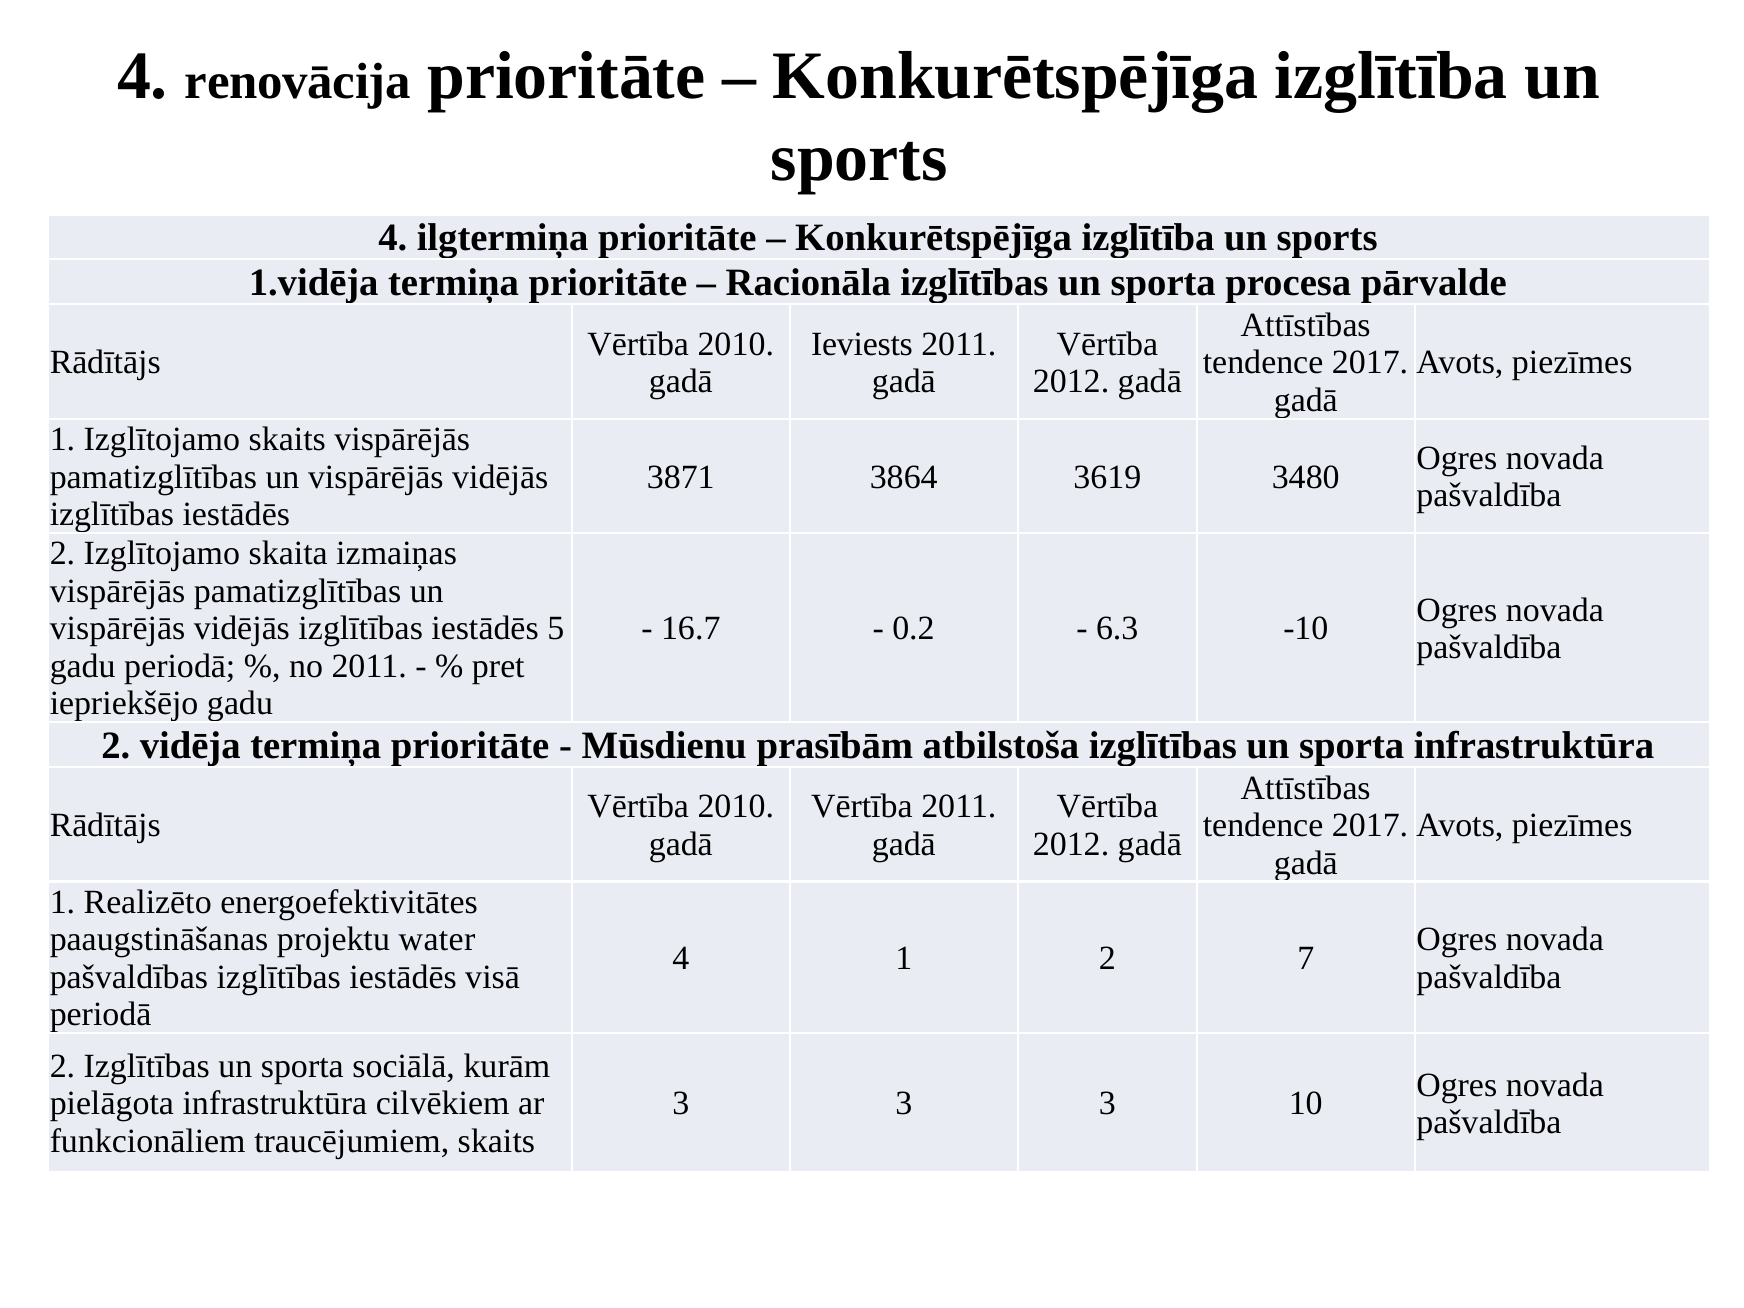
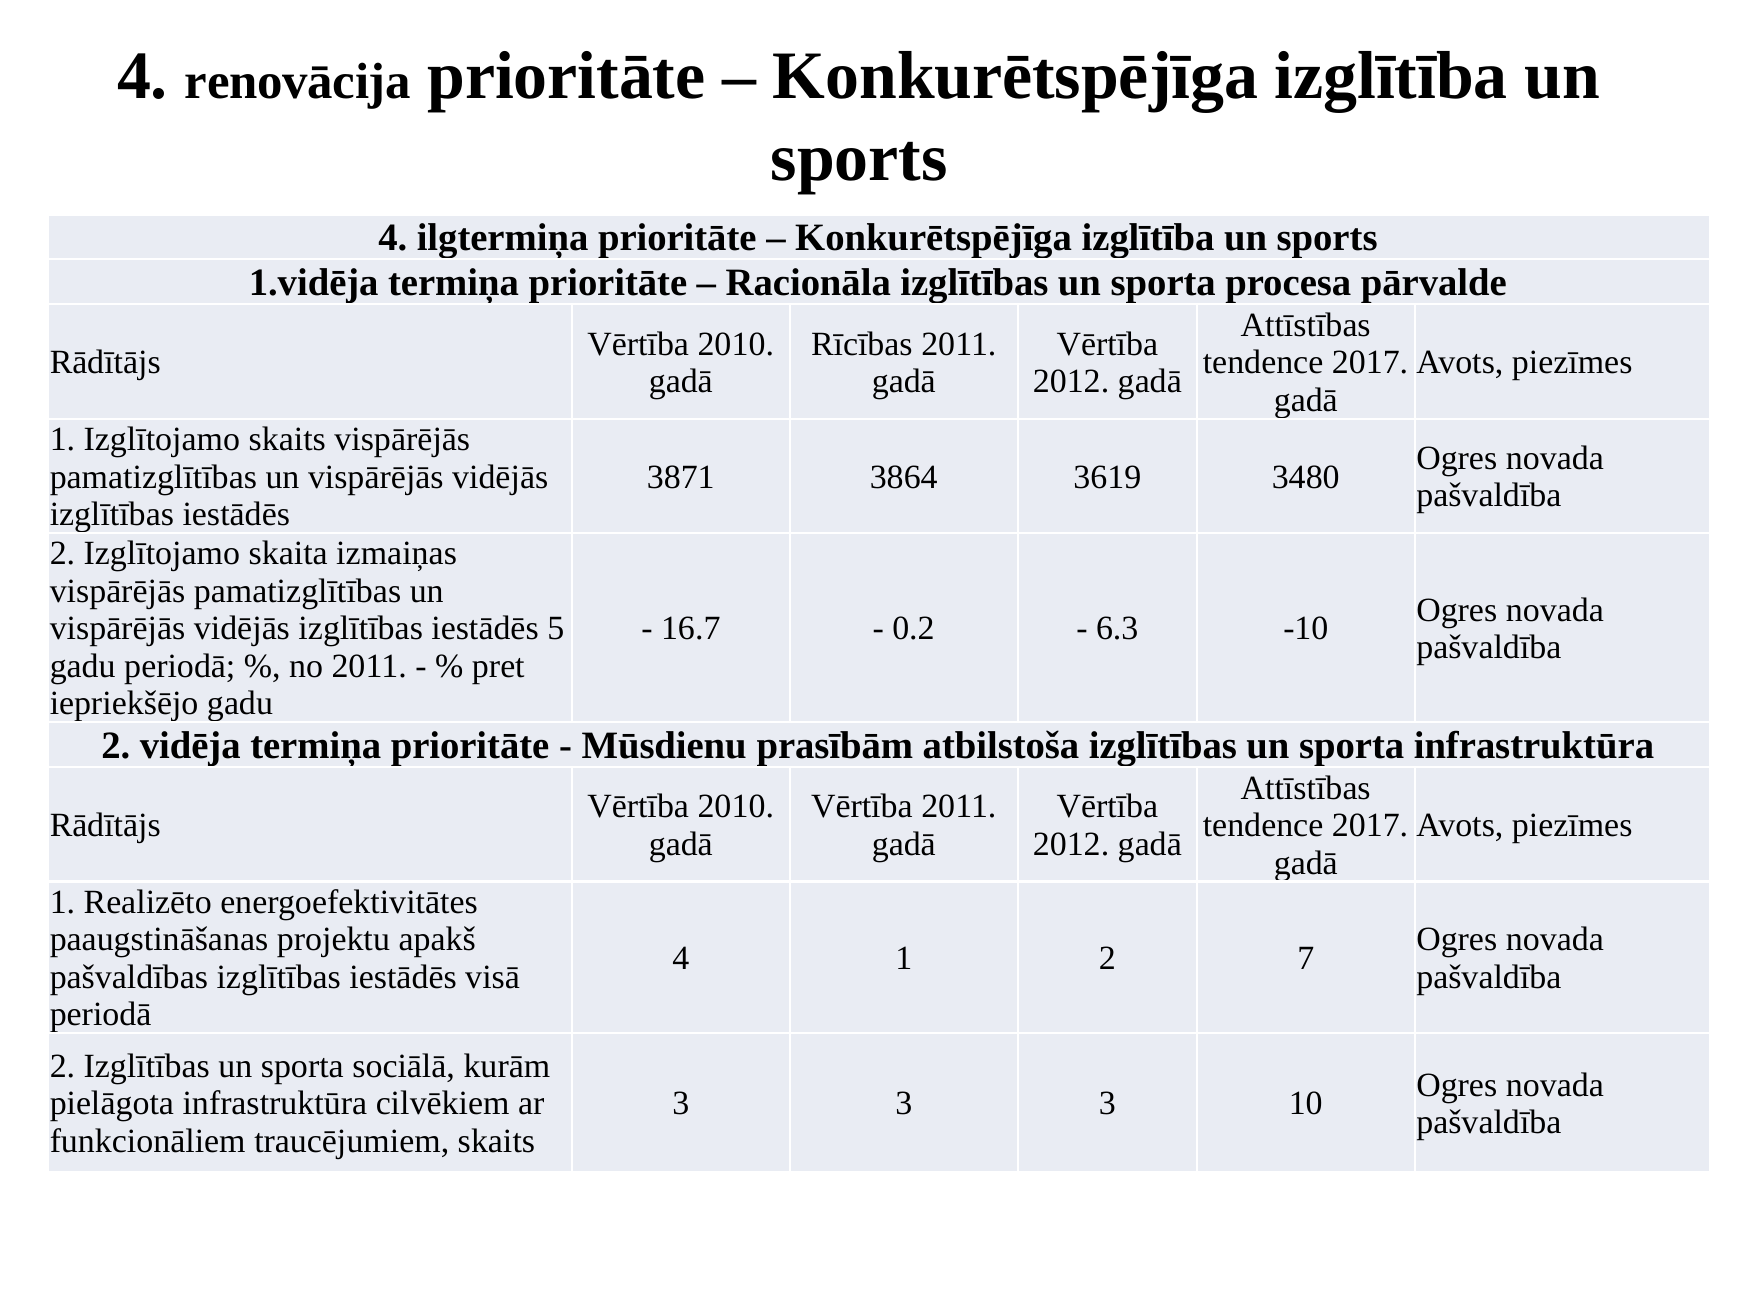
Ieviests: Ieviests -> Rīcības
water: water -> apakš
